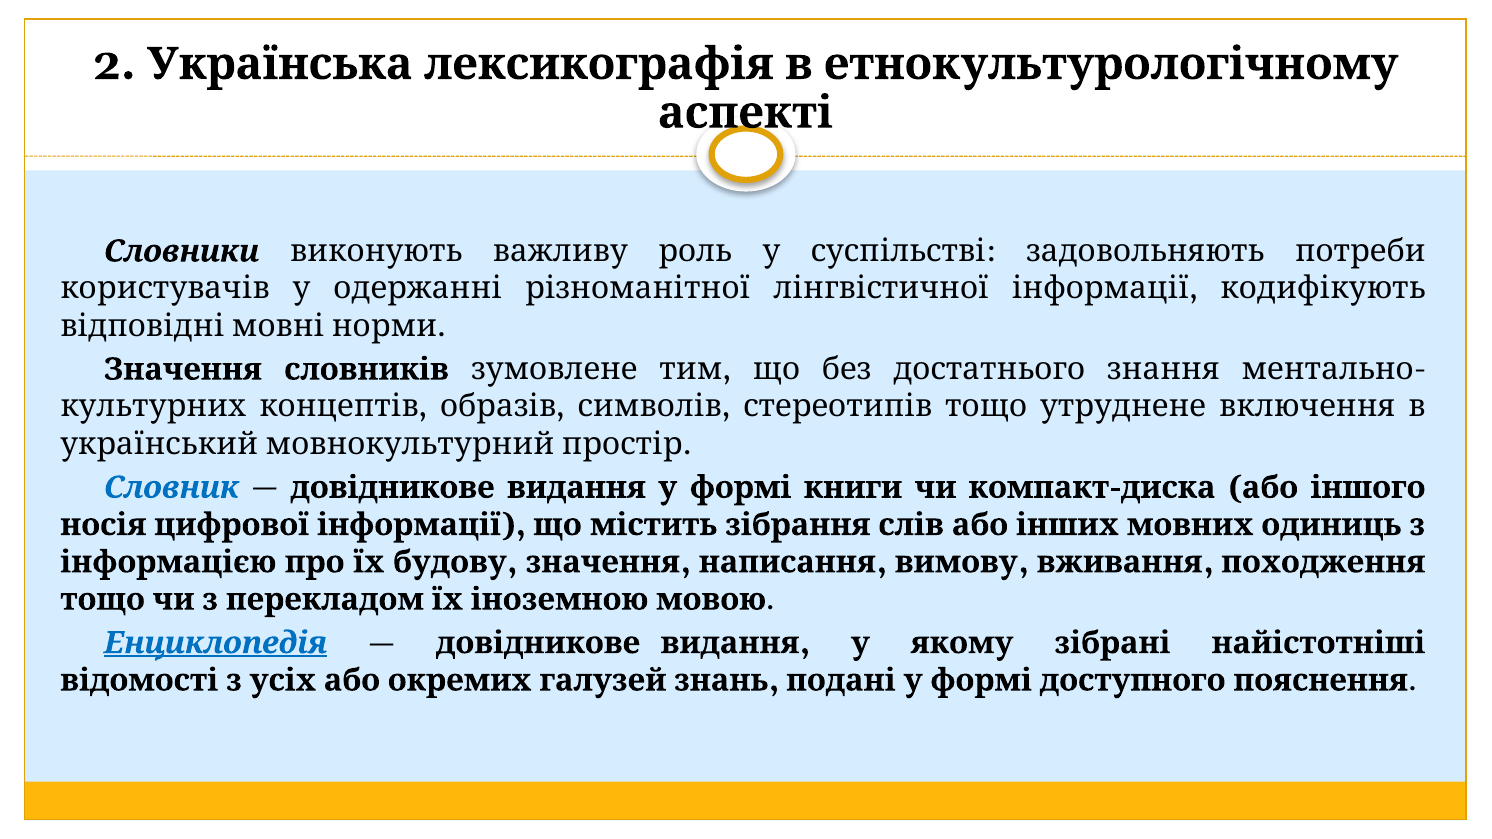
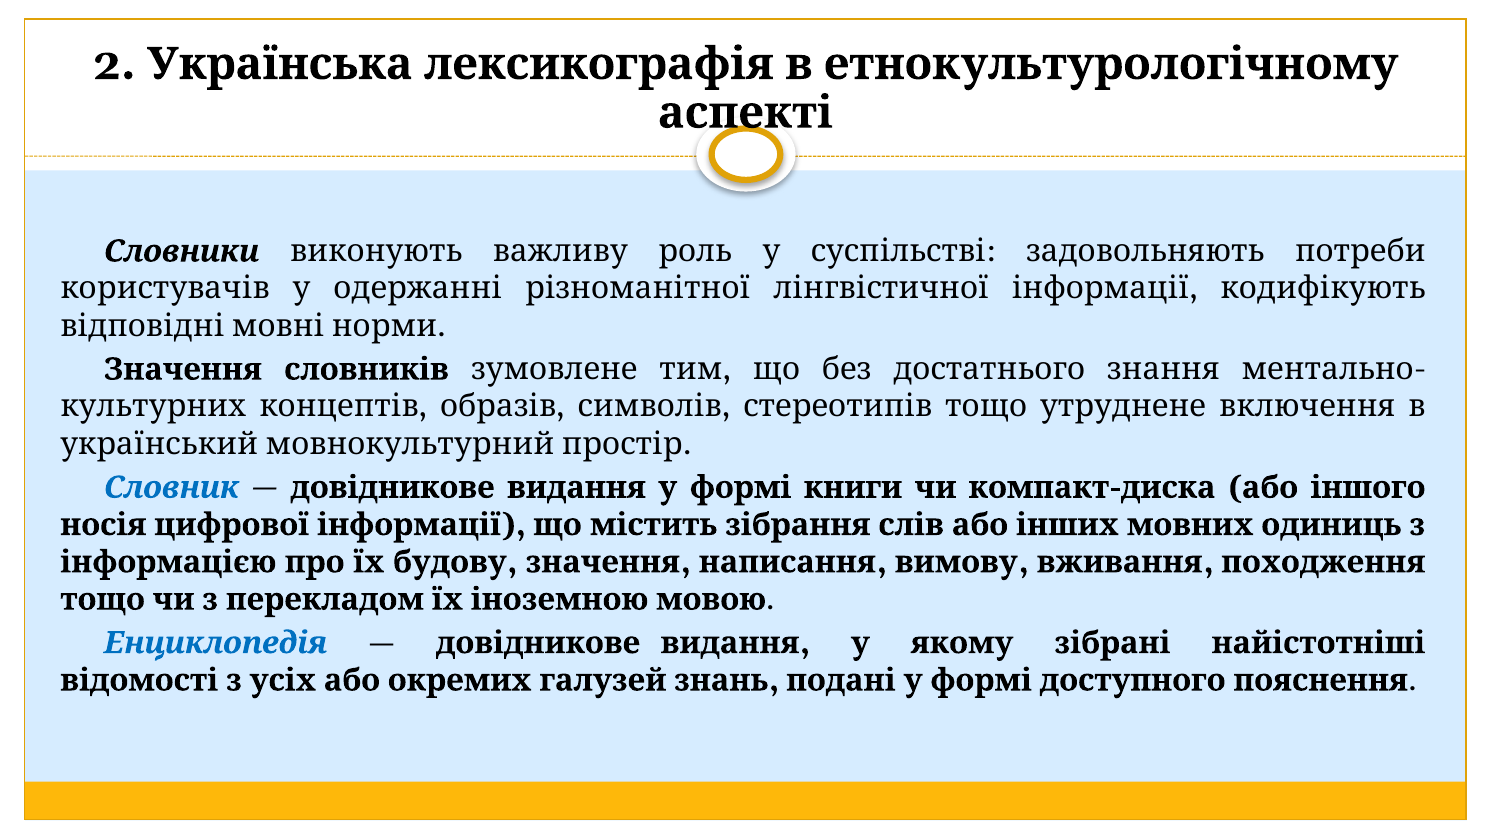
Енциклопедія underline: present -> none
